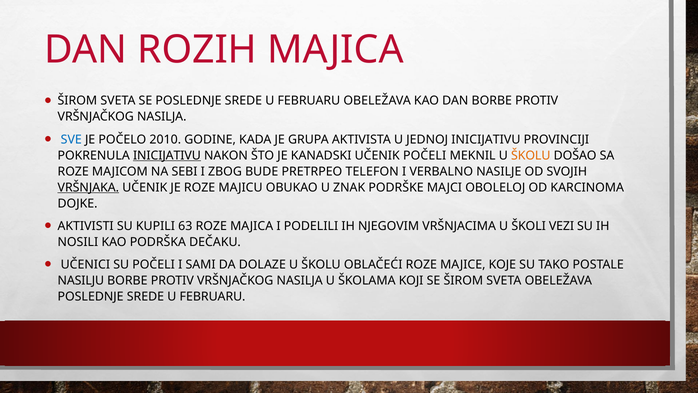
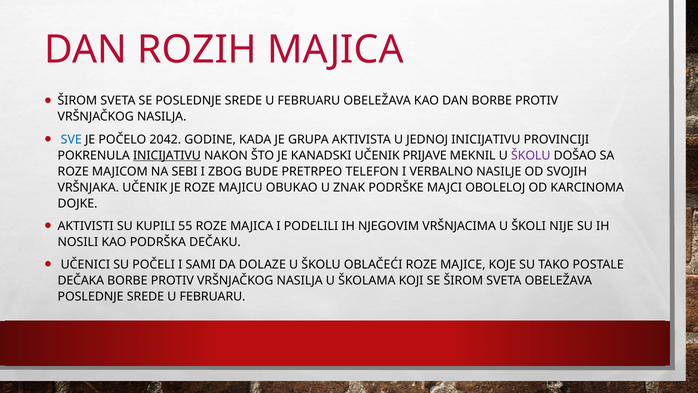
2010: 2010 -> 2042
UČENIK POČELI: POČELI -> PRIJAVE
ŠKOLU at (531, 155) colour: orange -> purple
VRŠNJAKA underline: present -> none
63: 63 -> 55
VEZI: VEZI -> NIJE
NASILJU: NASILJU -> DEČAKA
